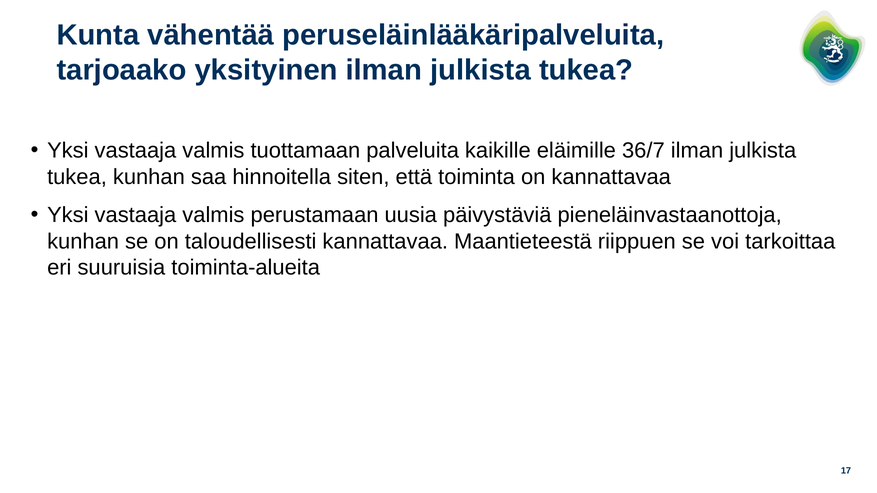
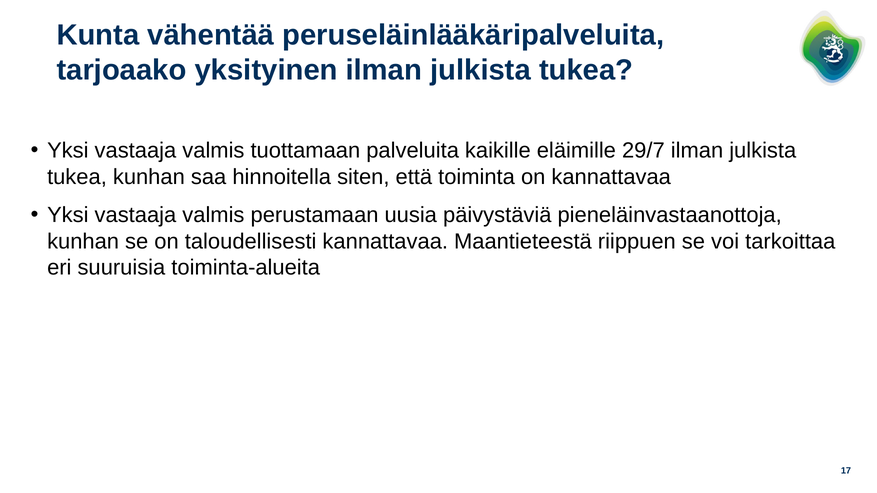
36/7: 36/7 -> 29/7
